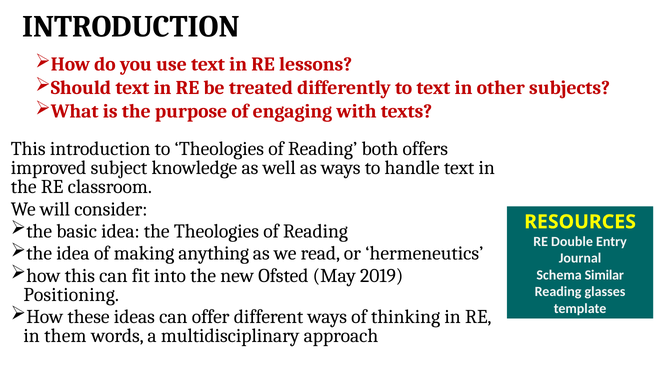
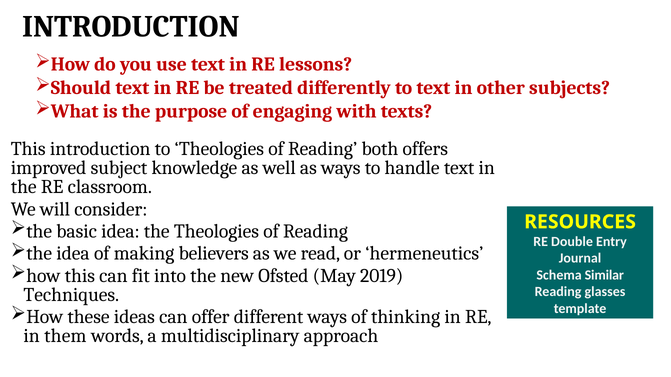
anything: anything -> believers
Positioning: Positioning -> Techniques
